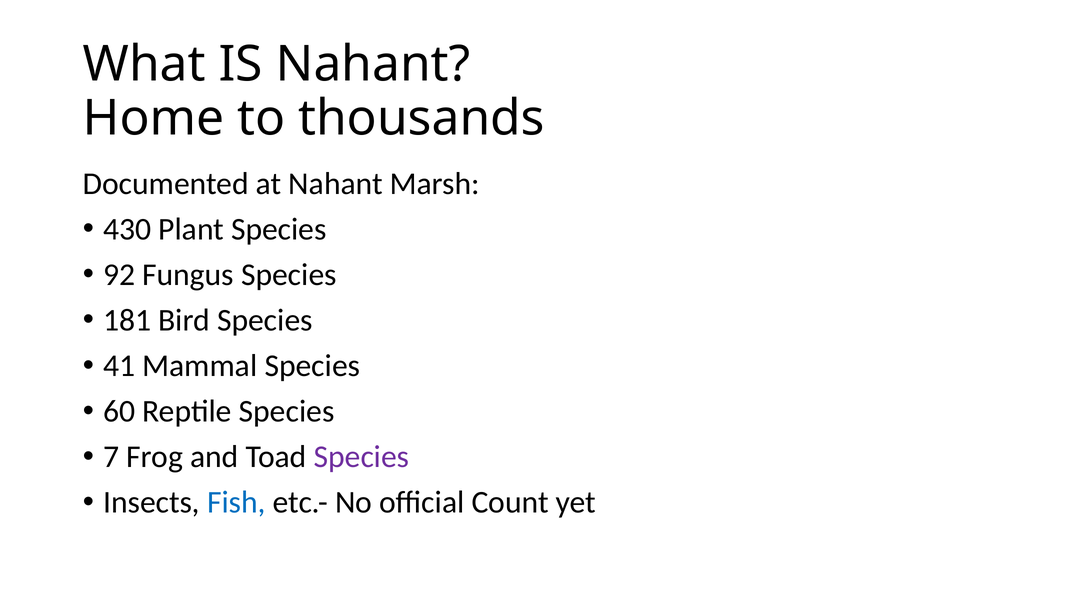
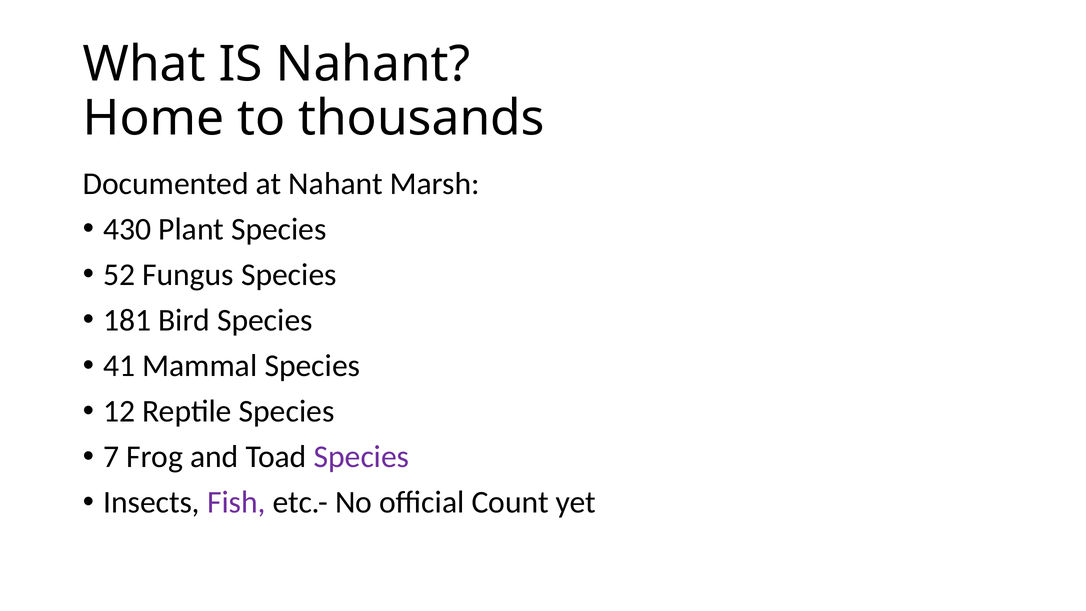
92: 92 -> 52
60: 60 -> 12
Fish colour: blue -> purple
